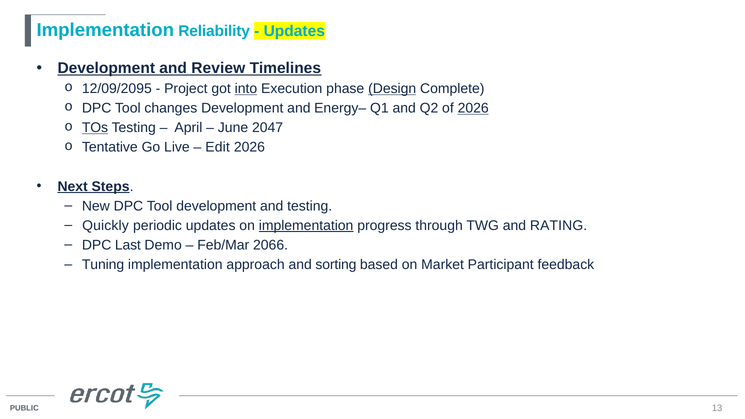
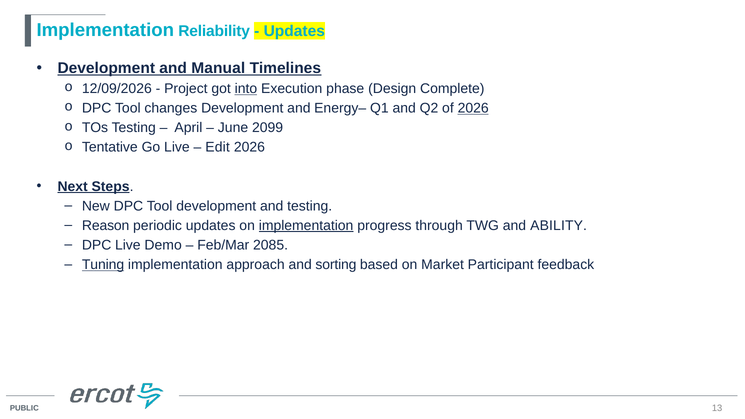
Review: Review -> Manual
12/09/2095: 12/09/2095 -> 12/09/2026
Design underline: present -> none
TOs underline: present -> none
2047: 2047 -> 2099
Quickly: Quickly -> Reason
RATING: RATING -> ABILITY
DPC Last: Last -> Live
2066: 2066 -> 2085
Tuning underline: none -> present
